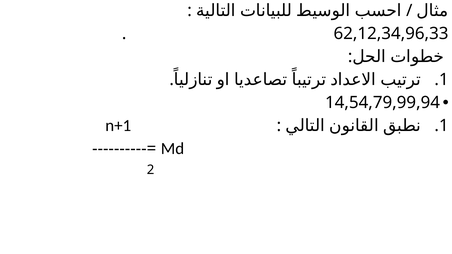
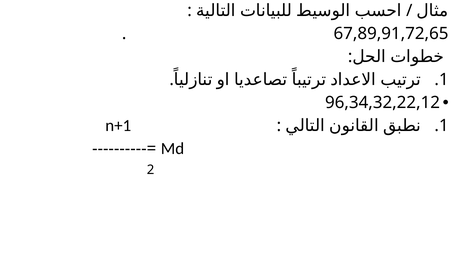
62,12,34,96,33: 62,12,34,96,33 -> 67,89,91,72,65
14,54,79,99,94: 14,54,79,99,94 -> 96,34,32,22,12
